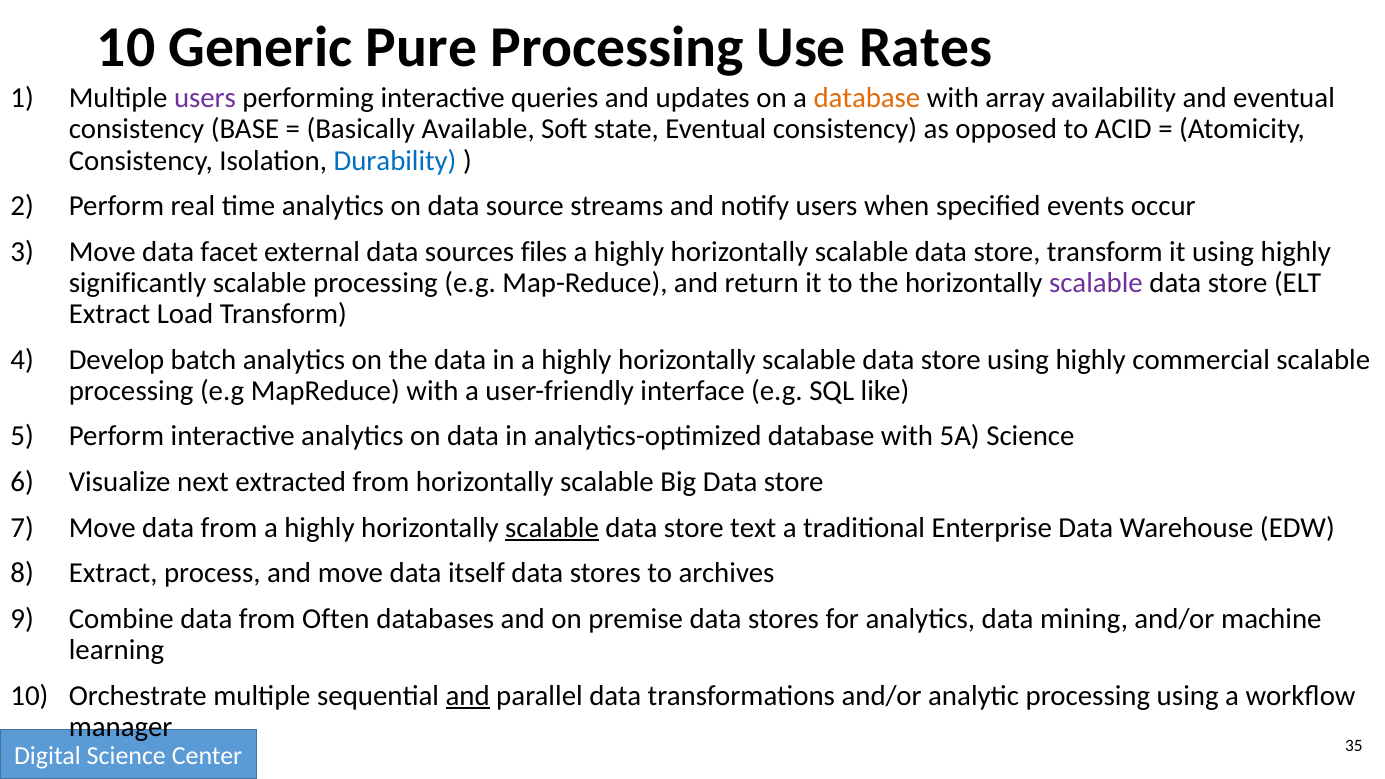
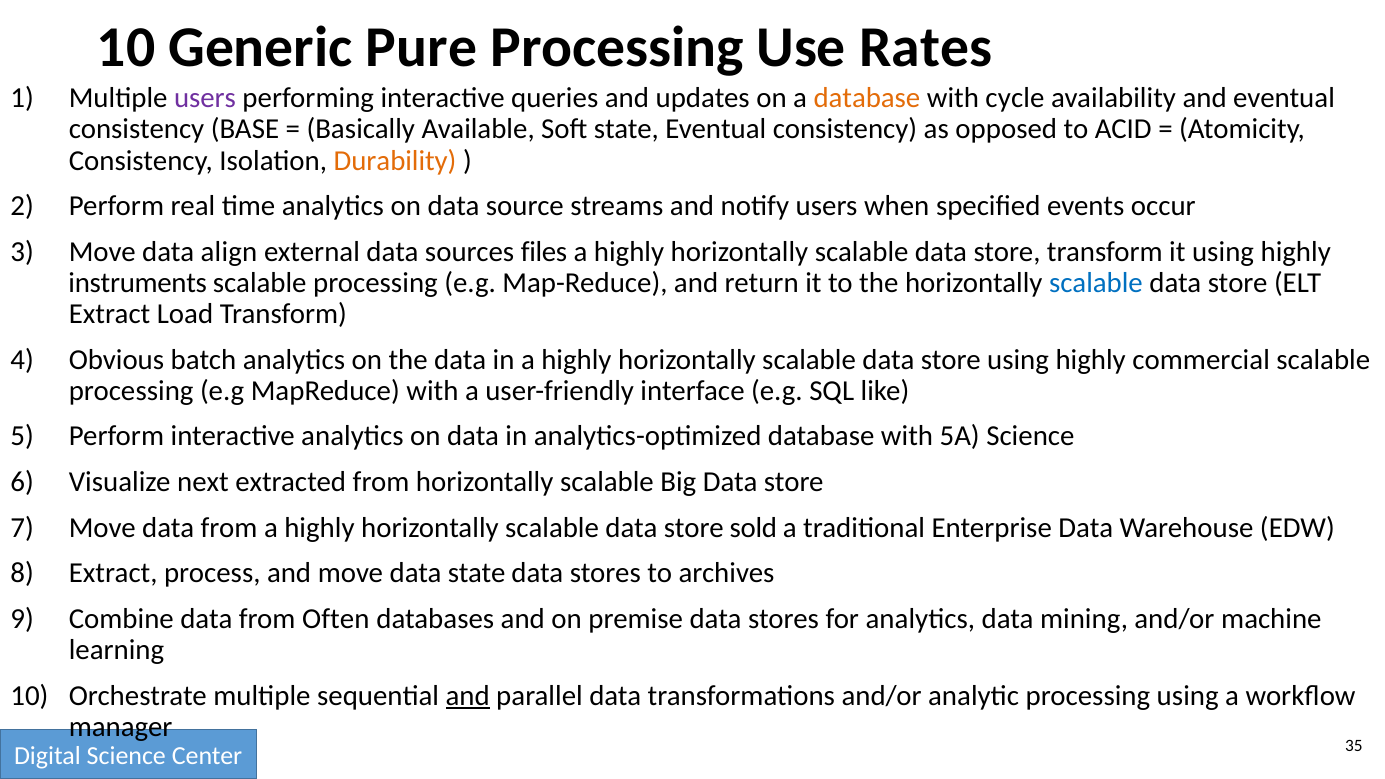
array: array -> cycle
Durability colour: blue -> orange
facet: facet -> align
significantly: significantly -> instruments
scalable at (1096, 283) colour: purple -> blue
Develop: Develop -> Obvious
scalable at (552, 528) underline: present -> none
text: text -> sold
data itself: itself -> state
